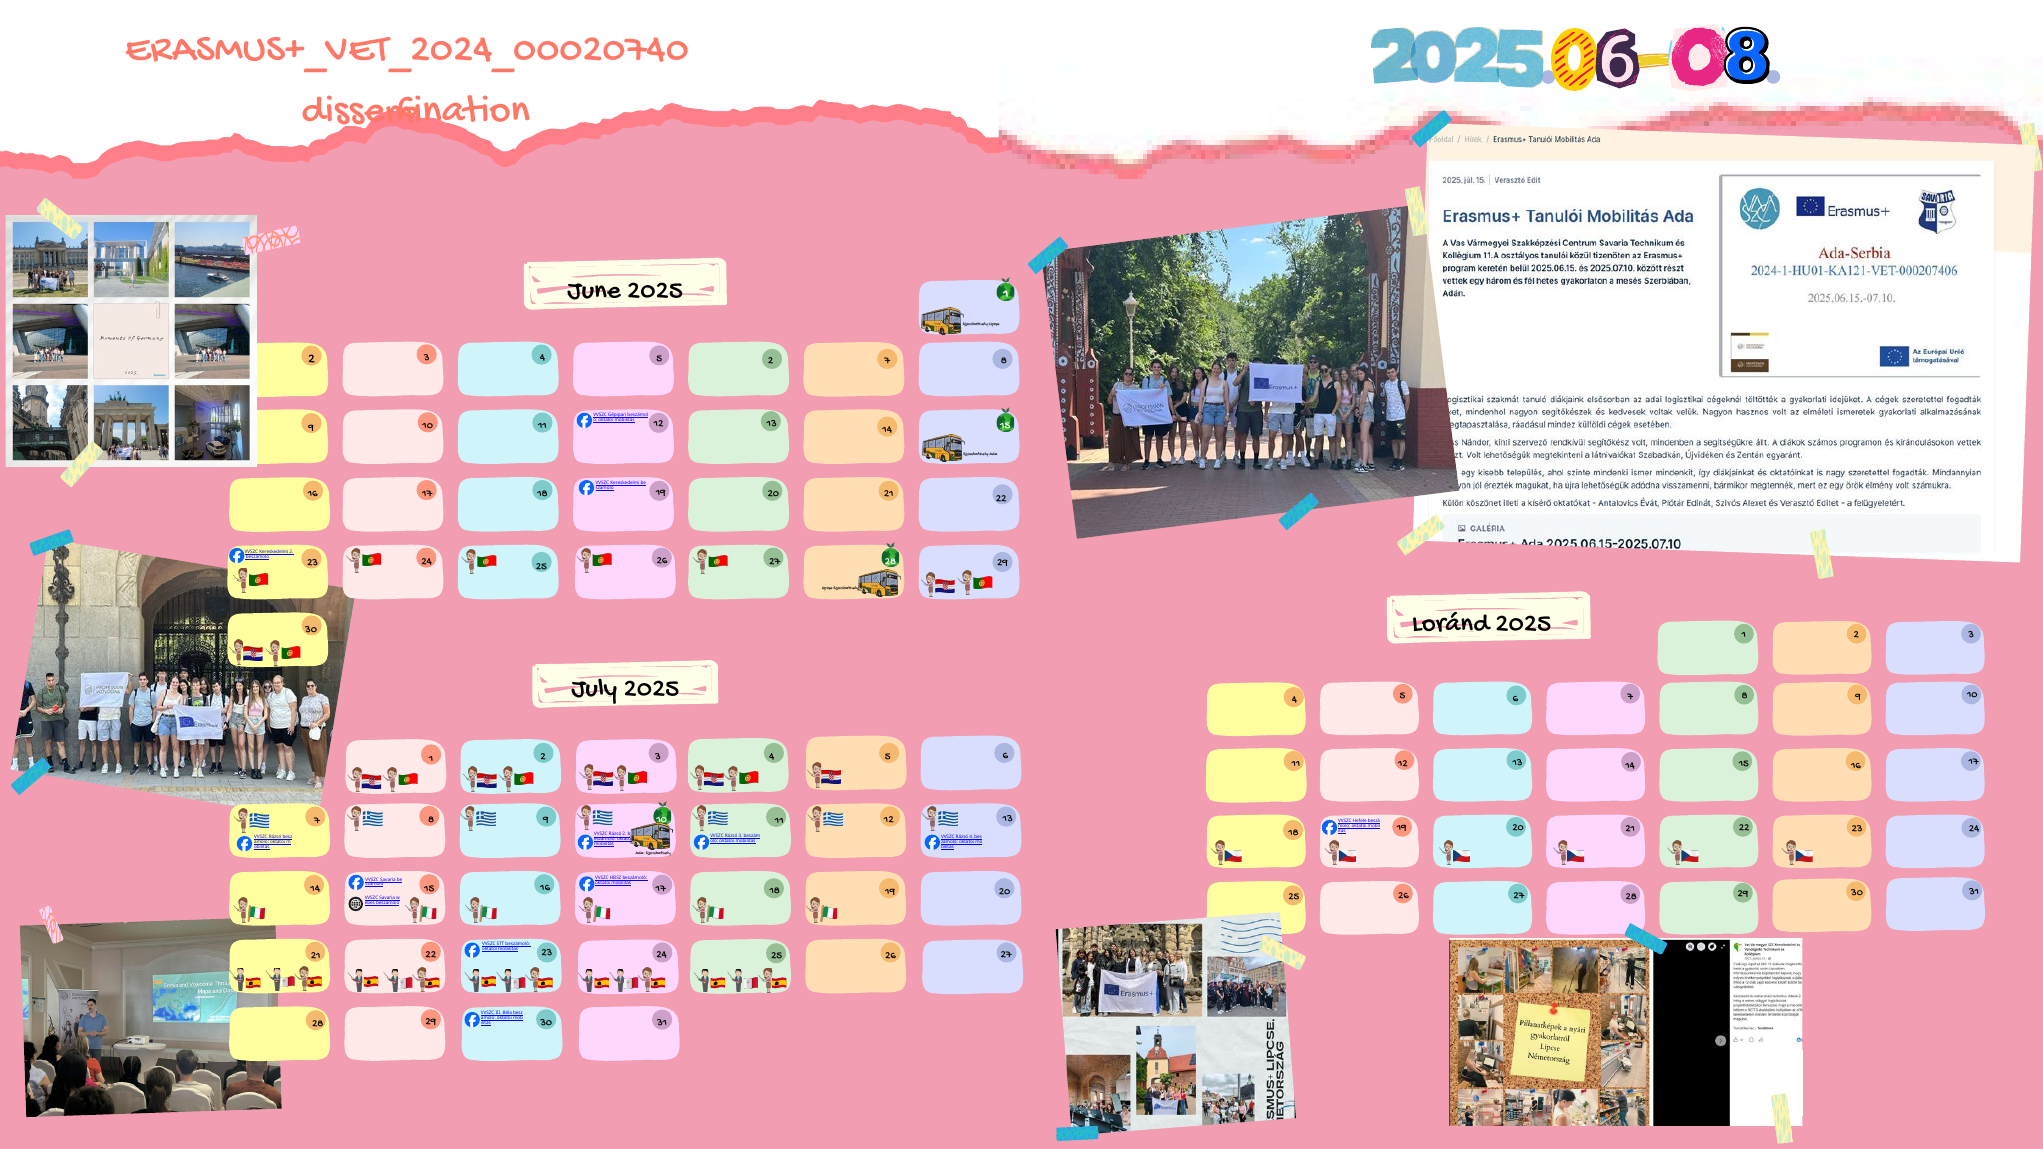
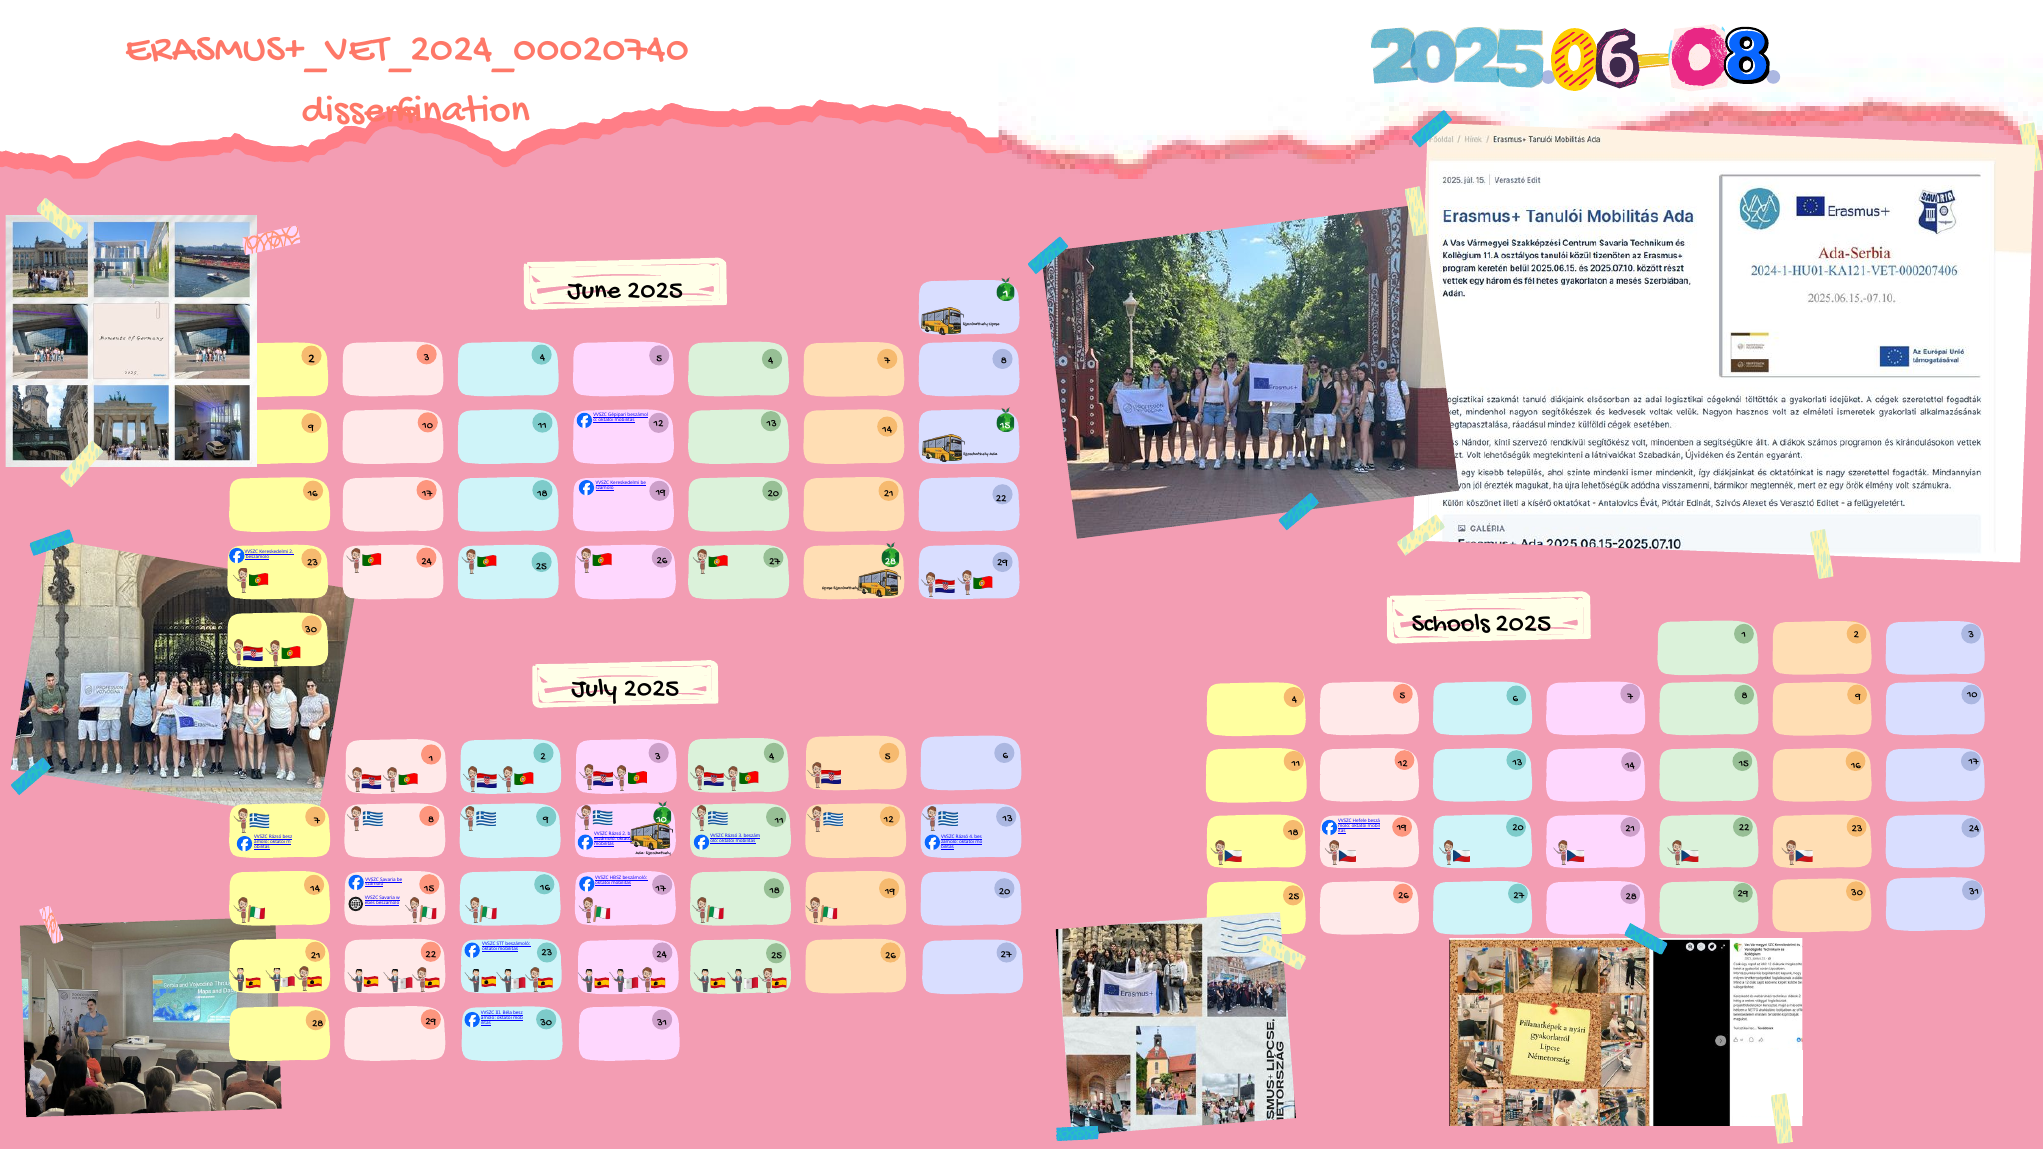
5 2: 2 -> 4
Loránd: Loránd -> Schools
